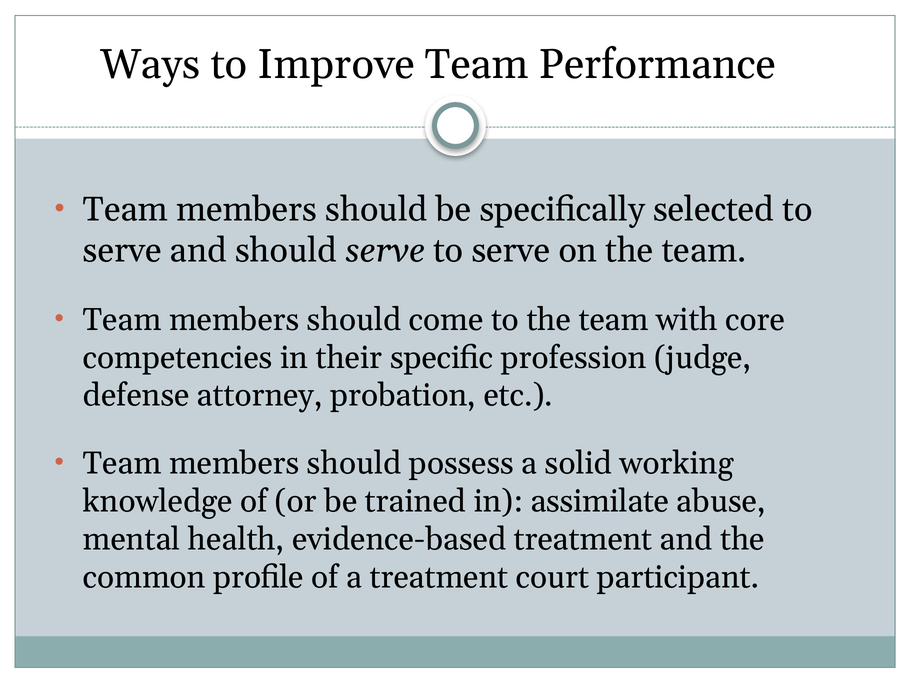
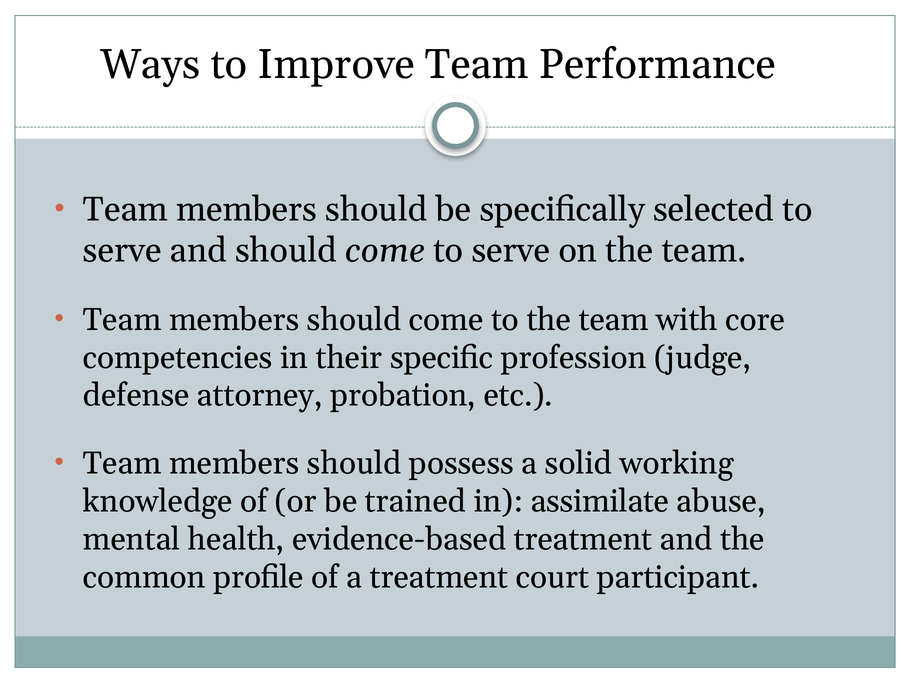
and should serve: serve -> come
